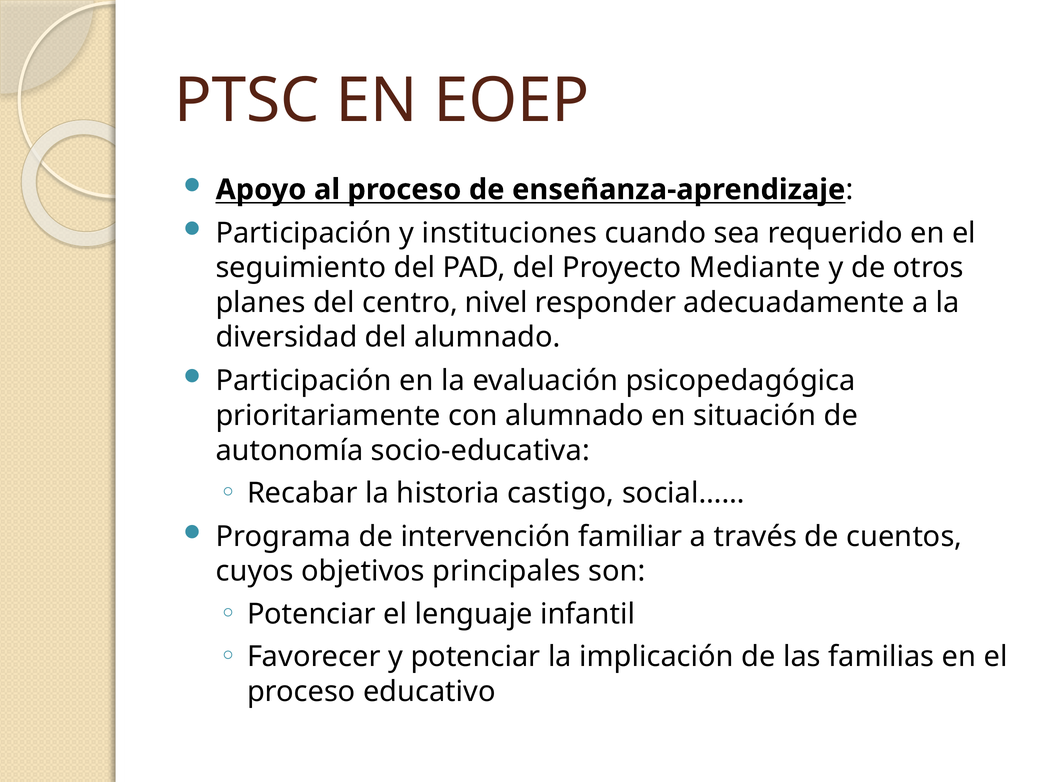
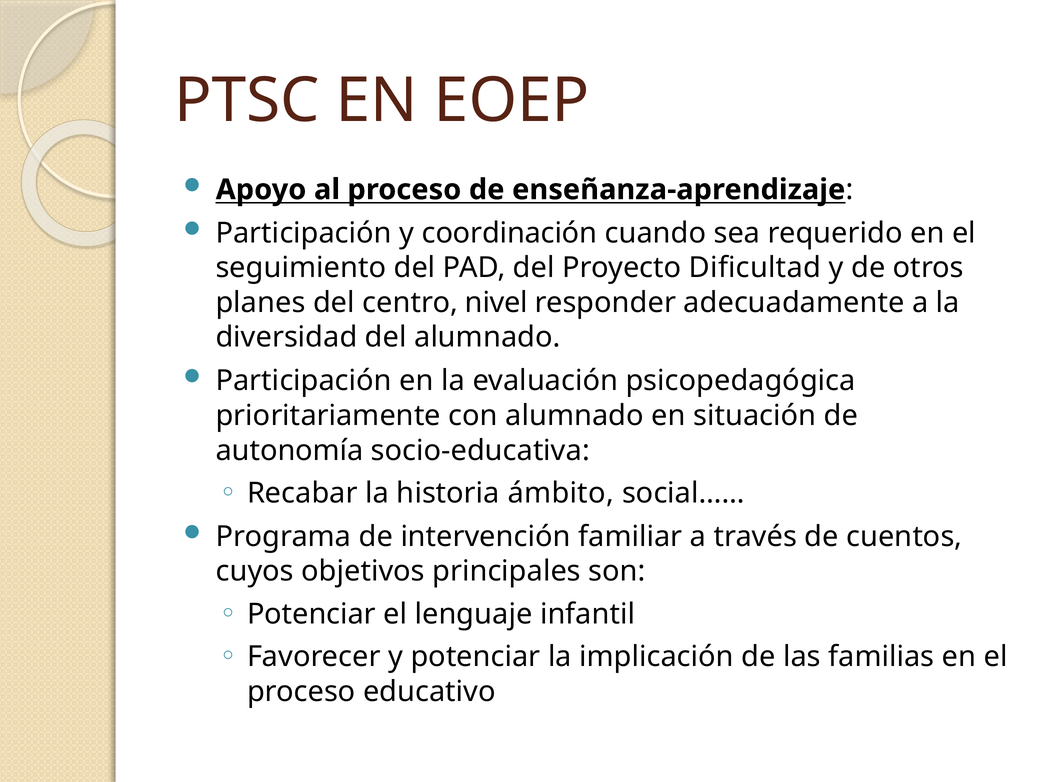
instituciones: instituciones -> coordinación
Mediante: Mediante -> Dificultad
castigo: castigo -> ámbito
